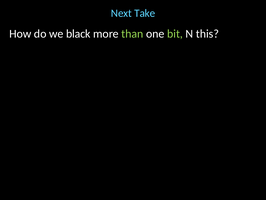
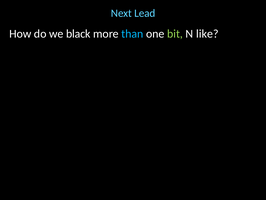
Take: Take -> Lead
than colour: light green -> light blue
this: this -> like
